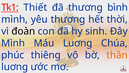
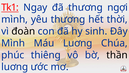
Thiết: Thiết -> Ngay
bình: bình -> ngợi
thần colour: orange -> black
